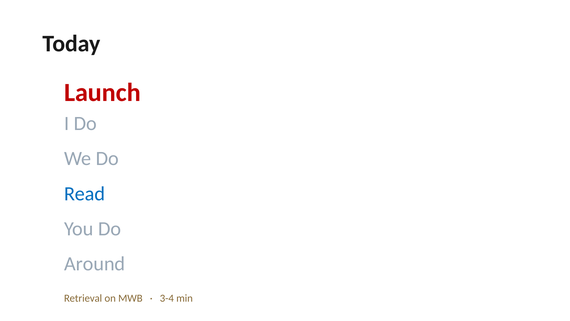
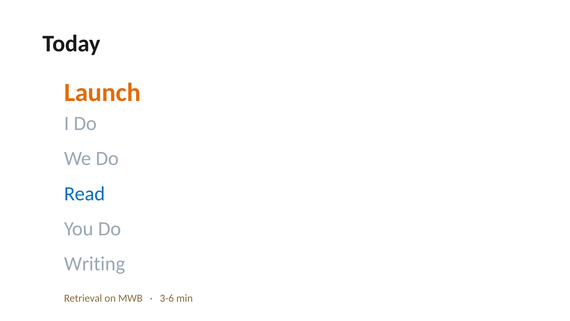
Launch colour: red -> orange
Around: Around -> Writing
3-4: 3-4 -> 3-6
